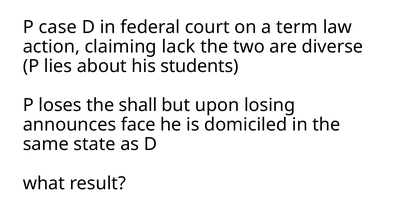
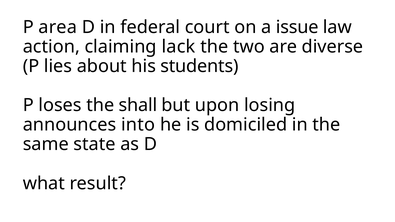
case: case -> area
term: term -> issue
face: face -> into
